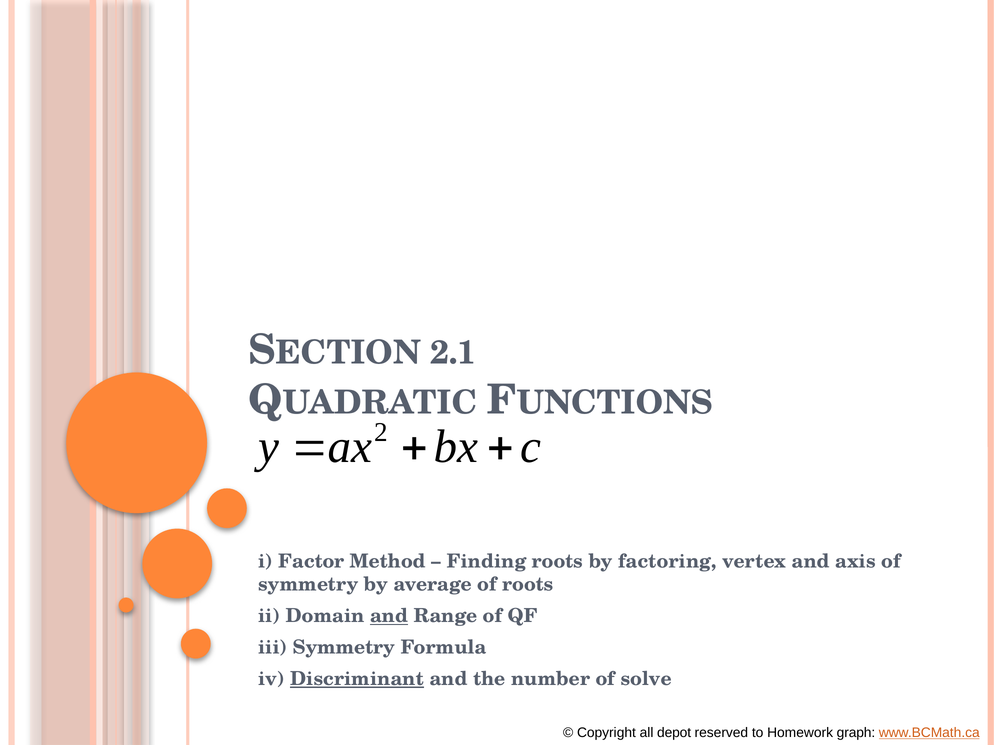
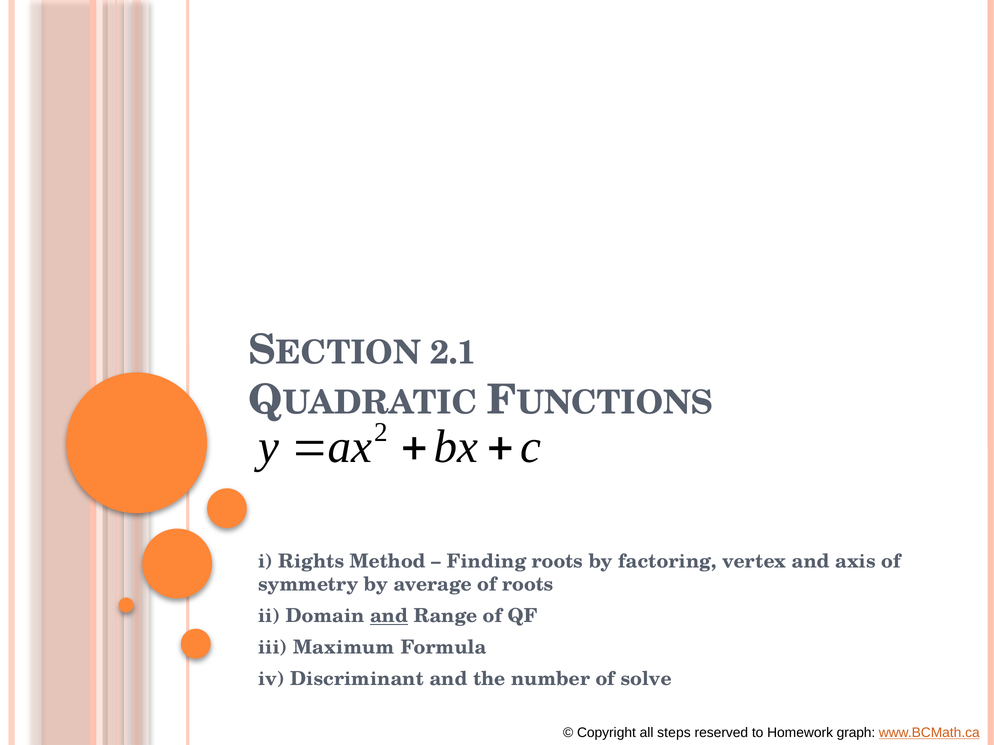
Factor: Factor -> Rights
iii Symmetry: Symmetry -> Maximum
Discriminant underline: present -> none
depot: depot -> steps
